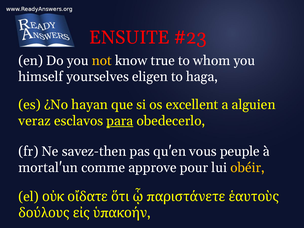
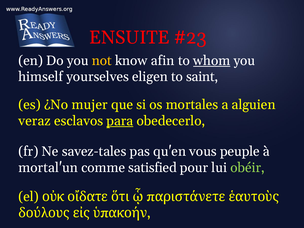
true: true -> afin
whom underline: none -> present
haga: haga -> saint
hayan: hayan -> mujer
excellent: excellent -> mortales
savez-then: savez-then -> savez-tales
approve: approve -> satisfied
obéir colour: yellow -> light green
